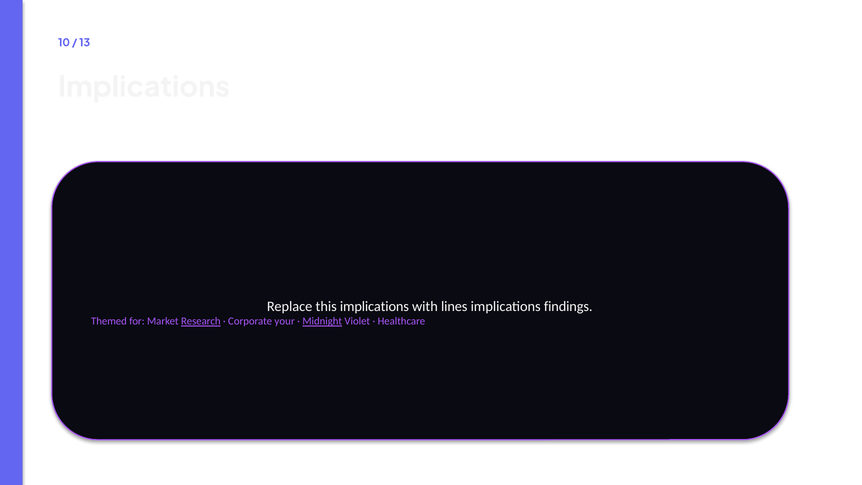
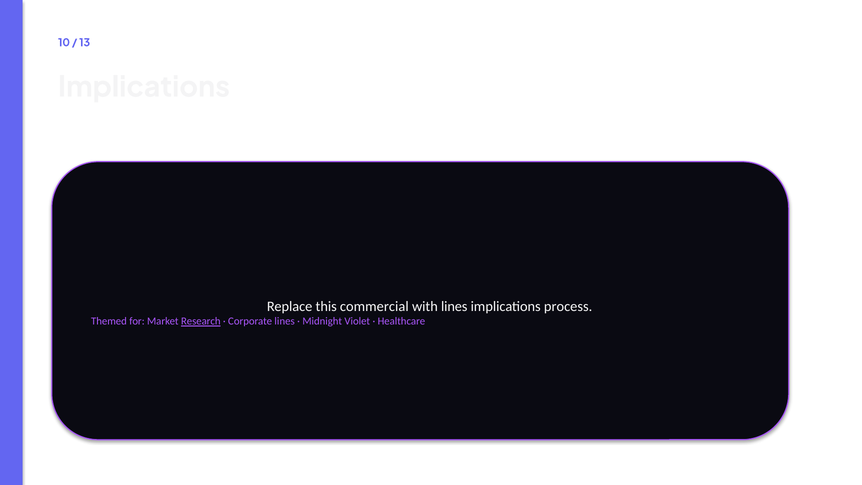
this implications: implications -> commercial
findings: findings -> process
Corporate your: your -> lines
Midnight underline: present -> none
